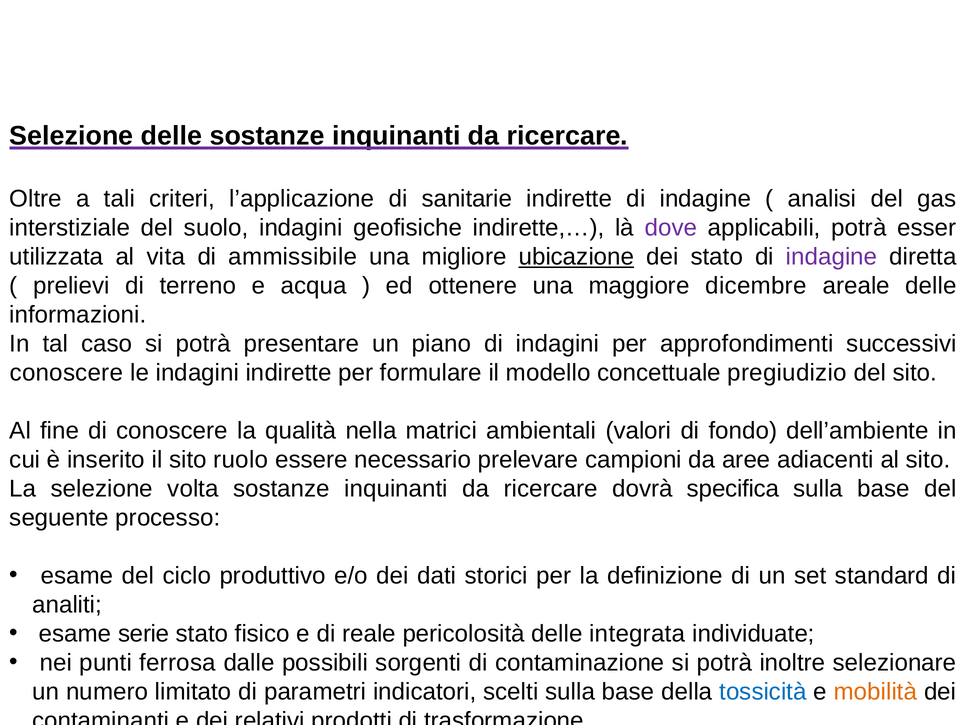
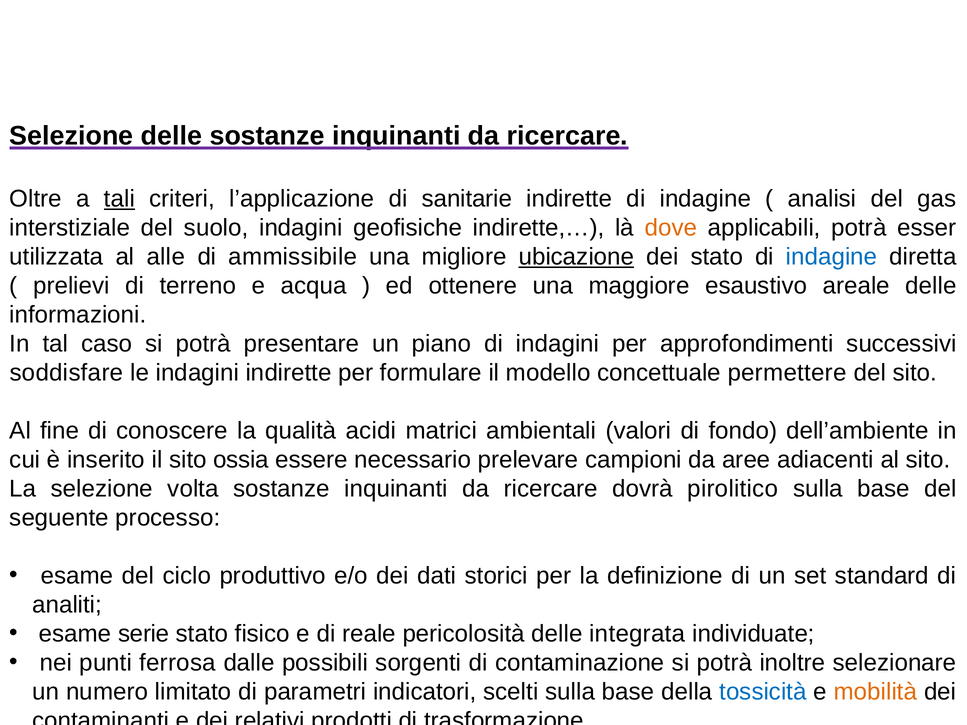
tali underline: none -> present
dove colour: purple -> orange
vita: vita -> alle
indagine at (832, 257) colour: purple -> blue
dicembre: dicembre -> esaustivo
conoscere at (66, 373): conoscere -> soddisfare
pregiudizio: pregiudizio -> permettere
nella: nella -> acidi
ruolo: ruolo -> ossia
specifica: specifica -> pirolitico
